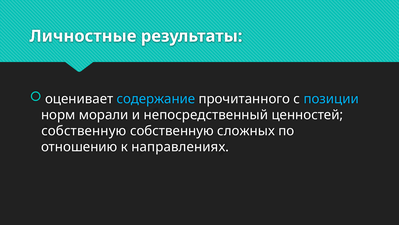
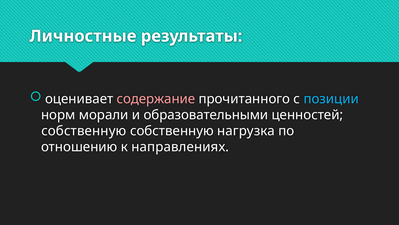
содержание colour: light blue -> pink
непосредственный: непосредственный -> образовательными
сложных: сложных -> нагрузка
